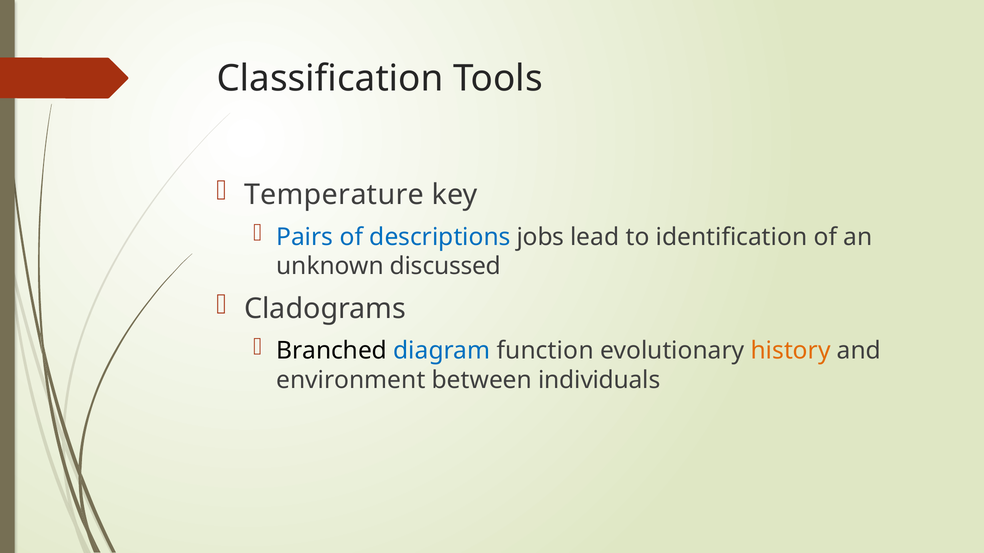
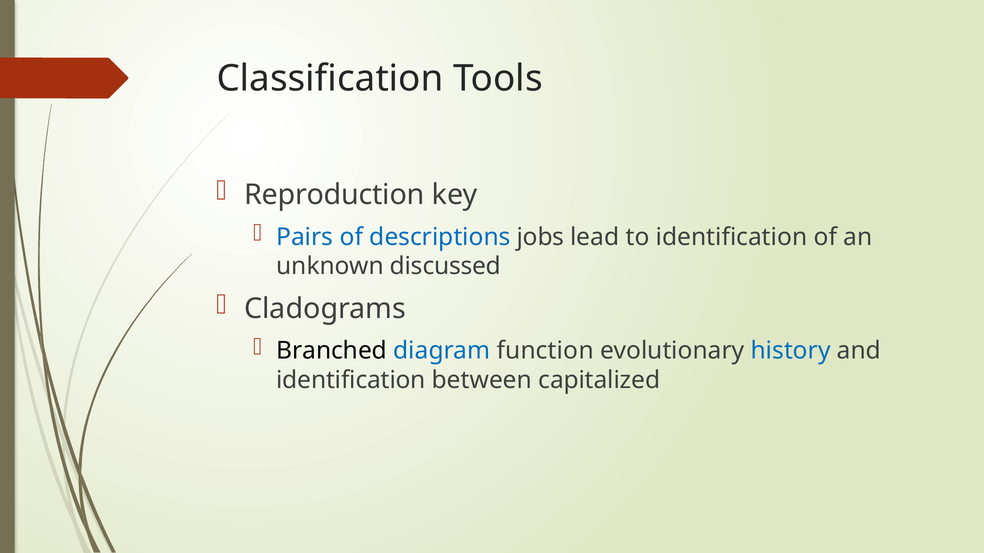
Temperature: Temperature -> Reproduction
history colour: orange -> blue
environment at (351, 381): environment -> identification
individuals: individuals -> capitalized
